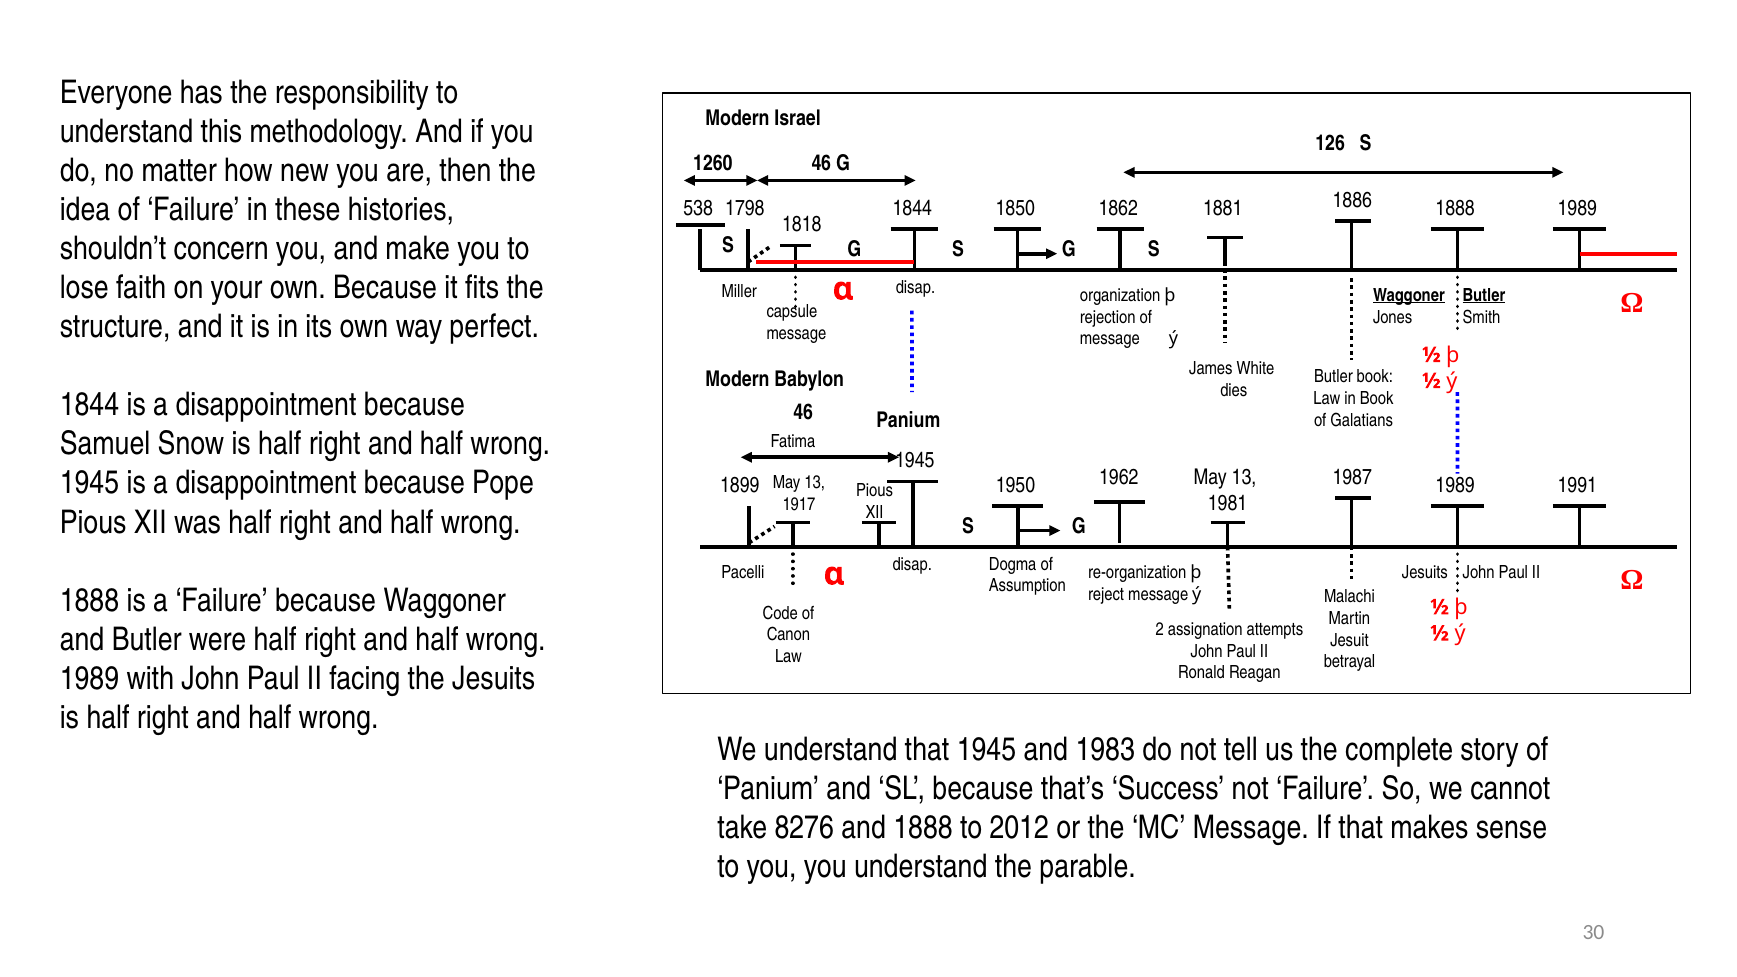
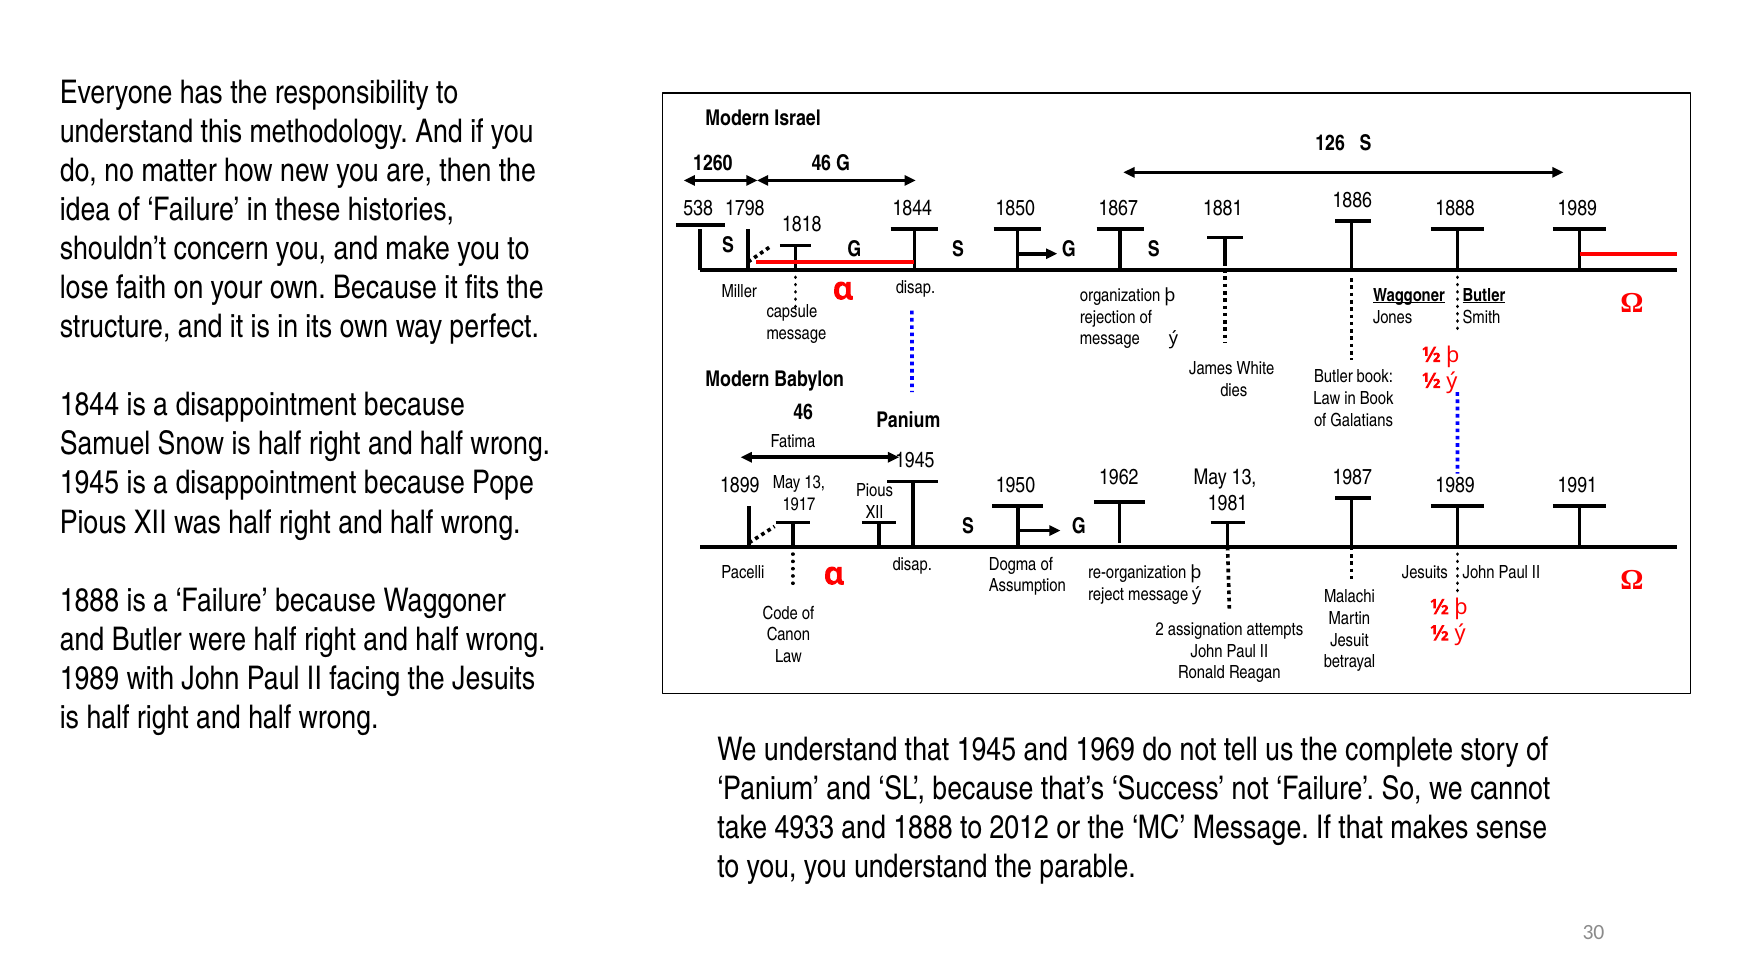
1862: 1862 -> 1867
1983: 1983 -> 1969
8276: 8276 -> 4933
